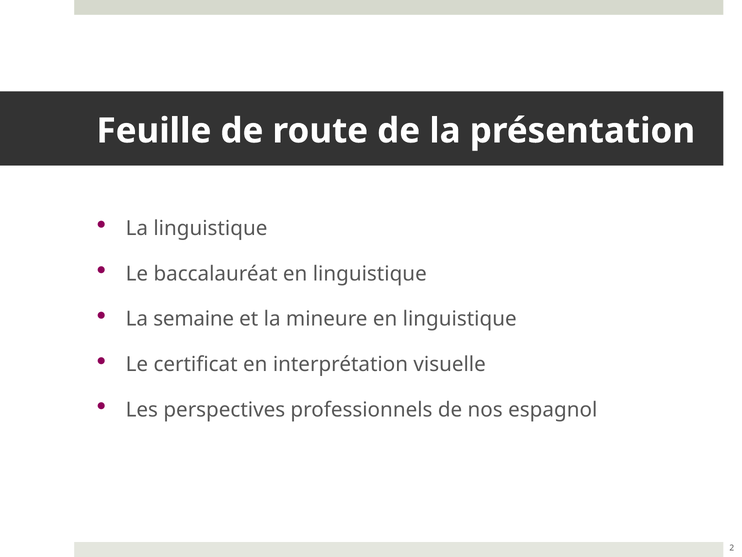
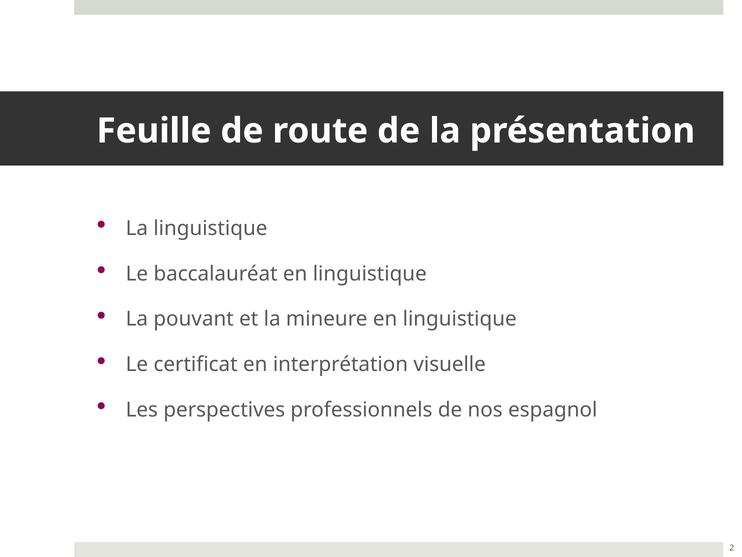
semaine: semaine -> pouvant
